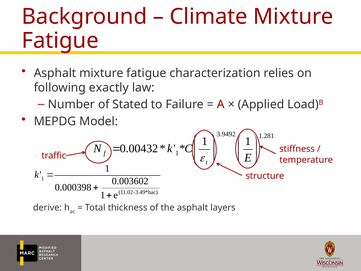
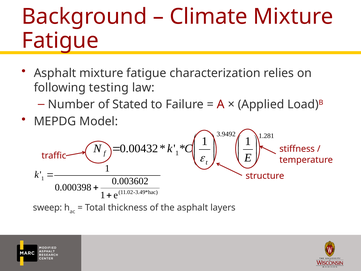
exactly: exactly -> testing
derive: derive -> sweep
